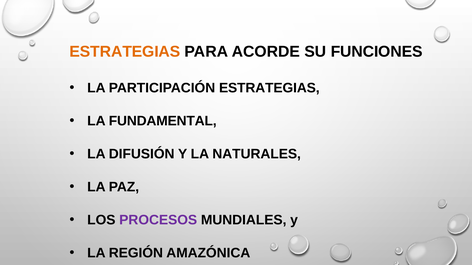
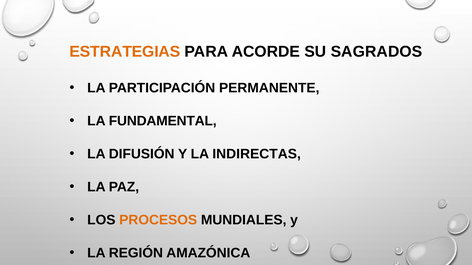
FUNCIONES: FUNCIONES -> SAGRADOS
PARTICIPACIÓN ESTRATEGIAS: ESTRATEGIAS -> PERMANENTE
NATURALES: NATURALES -> INDIRECTAS
PROCESOS colour: purple -> orange
